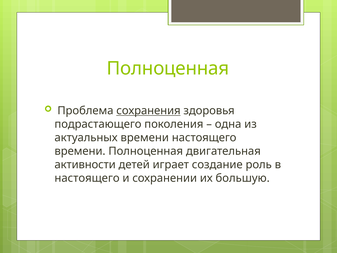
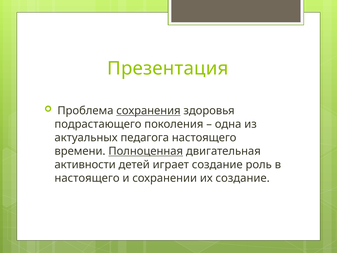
Полноценная at (168, 68): Полноценная -> Презентация
актуальных времени: времени -> педагога
Полноценная at (146, 151) underline: none -> present
их большую: большую -> создание
